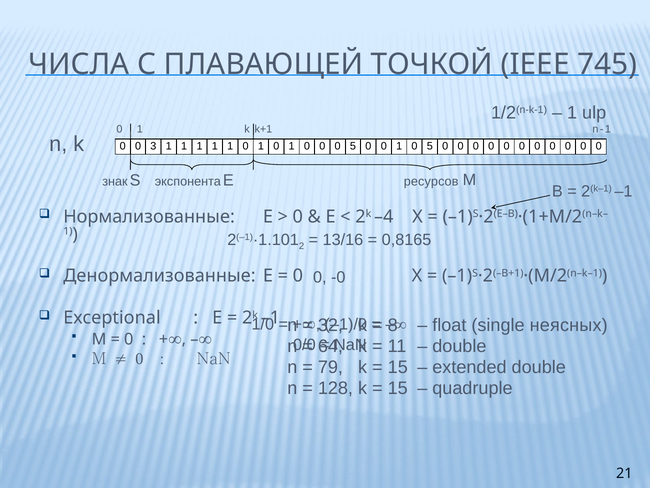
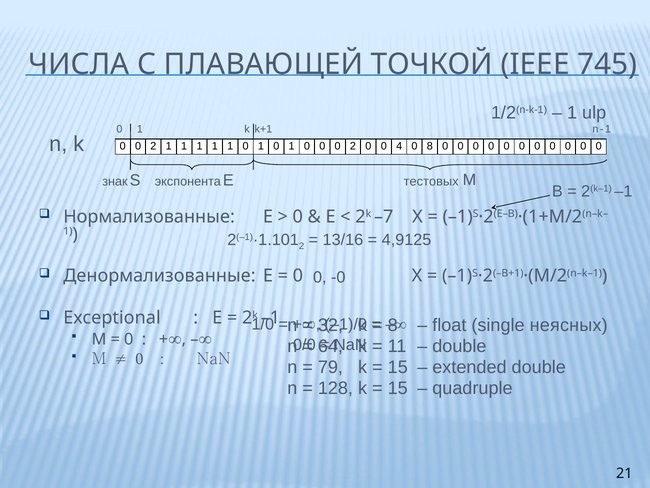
3 at (153, 146): 3 -> 2
0 0 5: 5 -> 2
1 at (399, 146): 1 -> 4
5 at (430, 146): 5 -> 8
ресурсов: ресурсов -> тестовых
–4: –4 -> –7
0,8165: 0,8165 -> 4,9125
